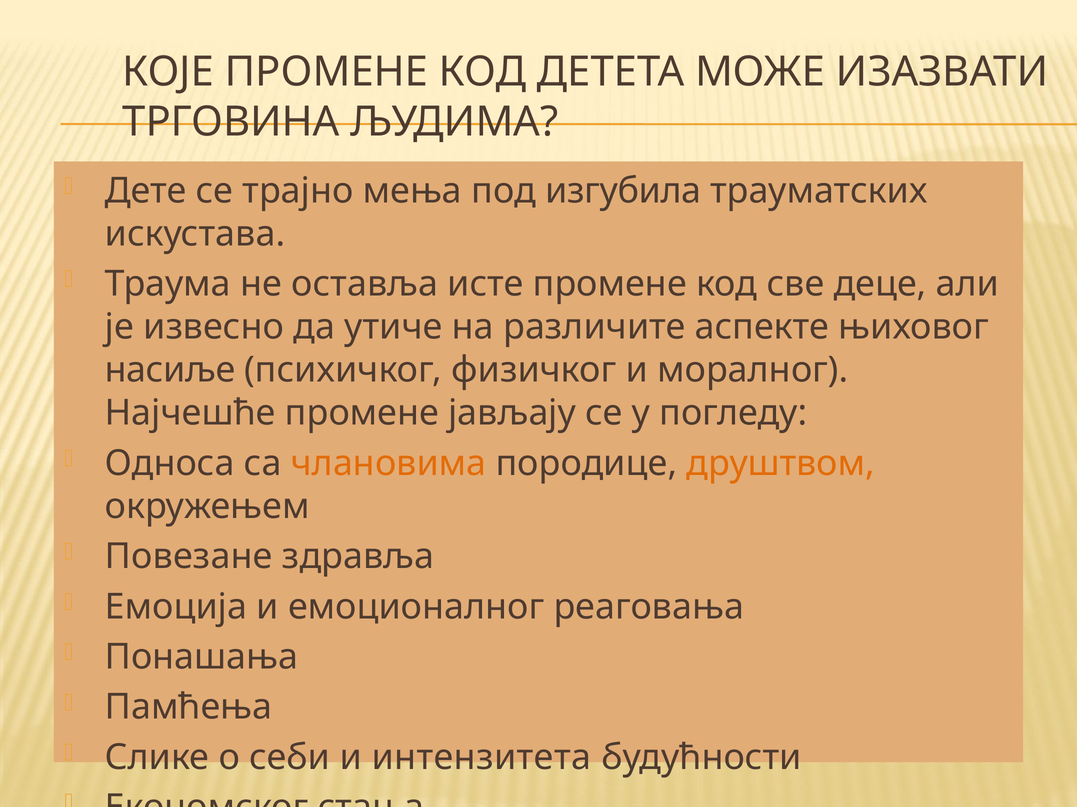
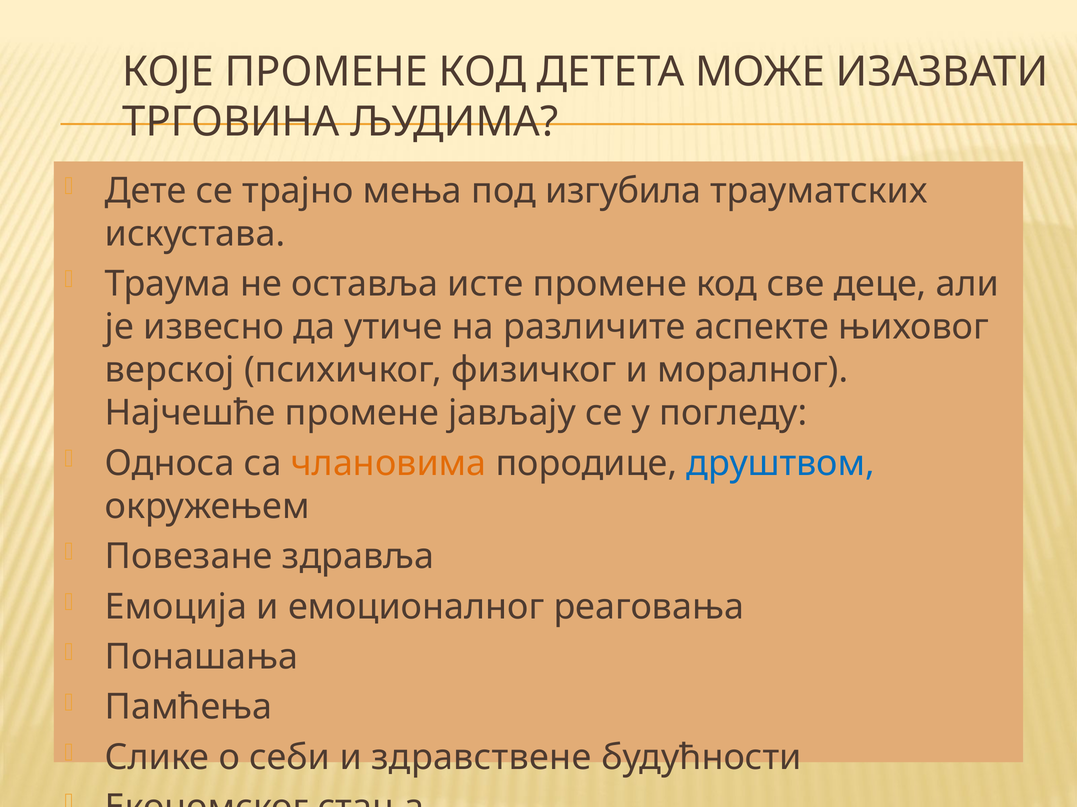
насиље: насиље -> верској
друштвом colour: orange -> blue
интензитета: интензитета -> здравствене
